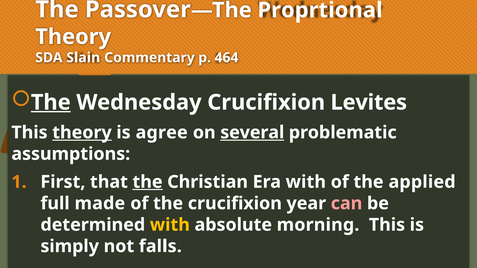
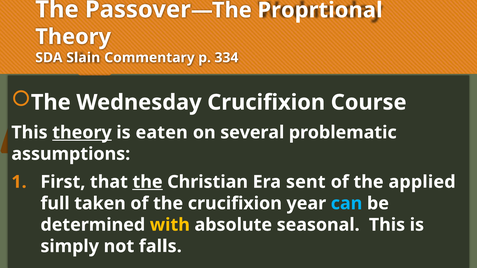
464: 464 -> 334
The at (51, 103) underline: present -> none
Levites: Levites -> Course
agree: agree -> eaten
several underline: present -> none
Era with: with -> sent
made: made -> taken
can colour: pink -> light blue
morning: morning -> seasonal
